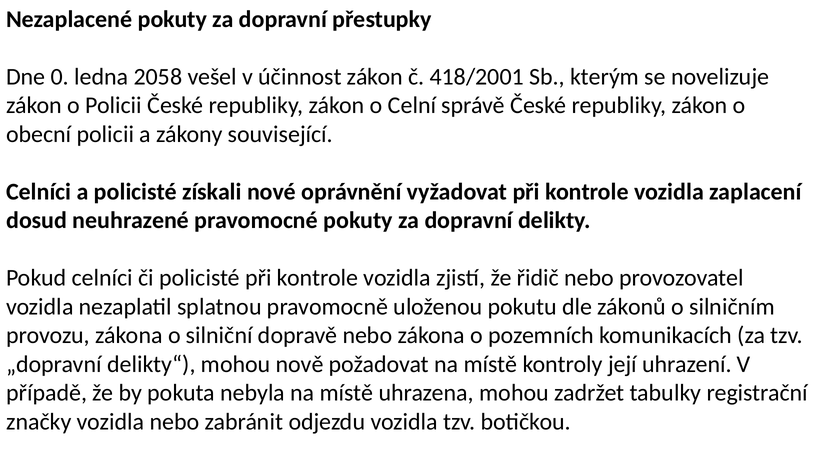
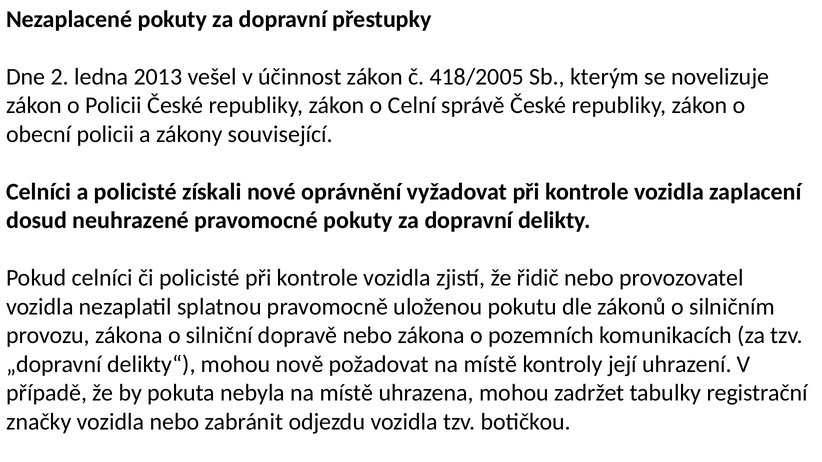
0: 0 -> 2
2058: 2058 -> 2013
418/2001: 418/2001 -> 418/2005
